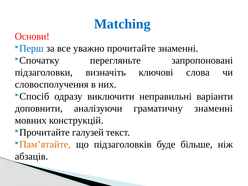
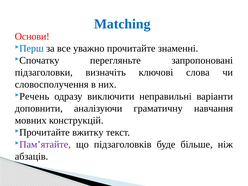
Спосіб: Спосіб -> Речень
граматичну знаменні: знаменні -> навчання
галузей: галузей -> вжитку
Пам’ятайте colour: orange -> purple
